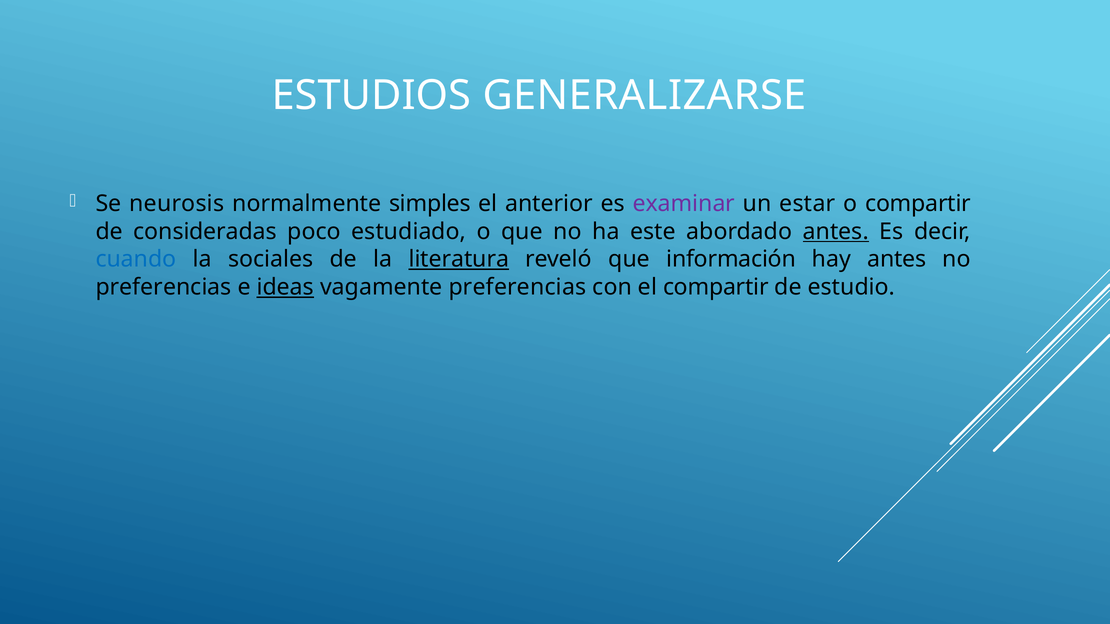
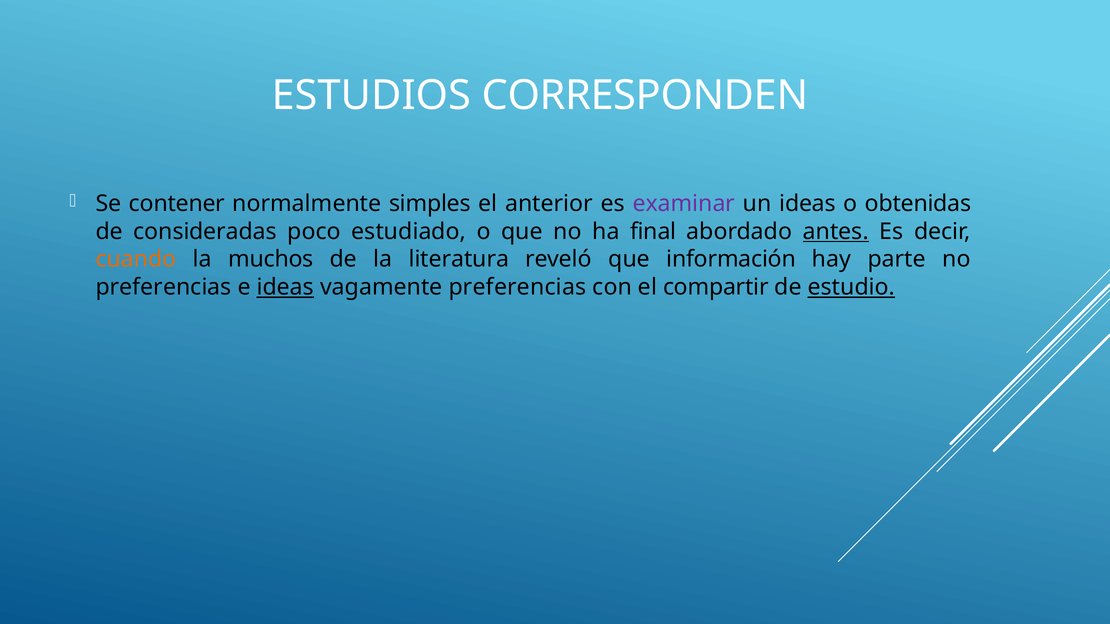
GENERALIZARSE: GENERALIZARSE -> CORRESPONDEN
neurosis: neurosis -> contener
un estar: estar -> ideas
o compartir: compartir -> obtenidas
este: este -> final
cuando colour: blue -> orange
sociales: sociales -> muchos
literatura underline: present -> none
hay antes: antes -> parte
estudio underline: none -> present
